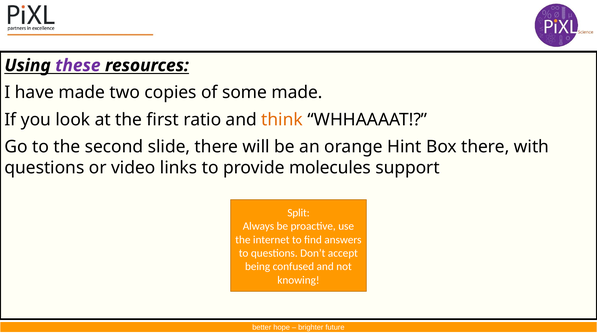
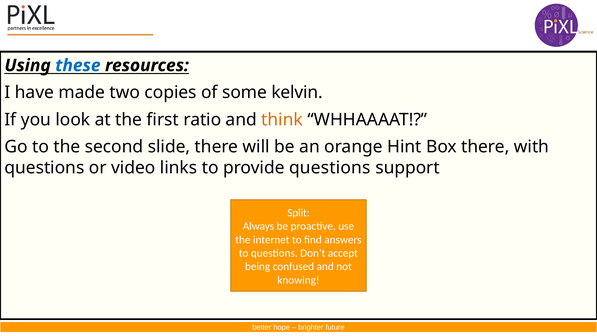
these colour: purple -> blue
some made: made -> kelvin
provide molecules: molecules -> questions
